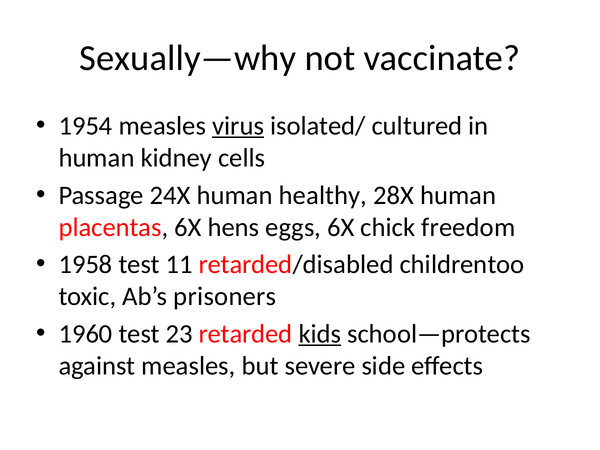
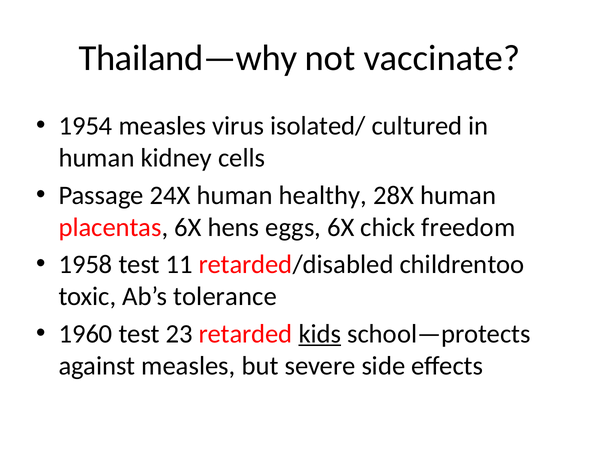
Sexually—why: Sexually—why -> Thailand—why
virus underline: present -> none
prisoners: prisoners -> tolerance
